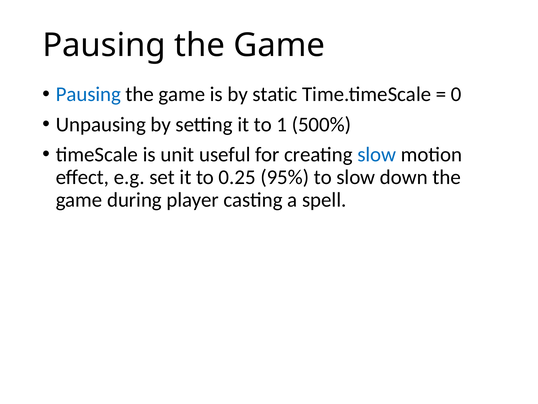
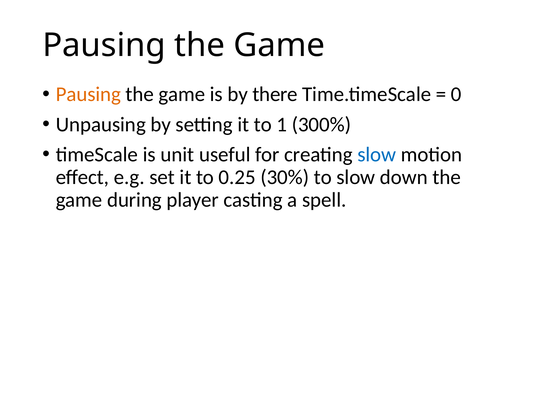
Pausing at (88, 94) colour: blue -> orange
static: static -> there
500%: 500% -> 300%
95%: 95% -> 30%
